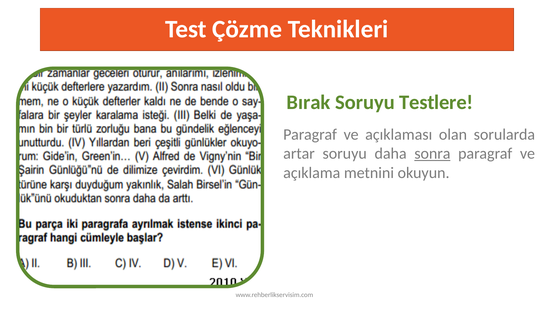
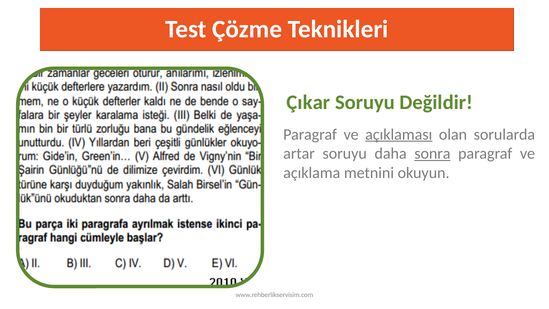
Bırak: Bırak -> Çıkar
Testlere: Testlere -> Değildir
açıklaması underline: none -> present
